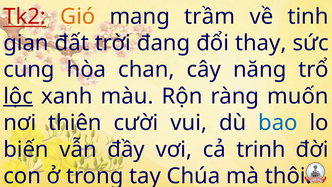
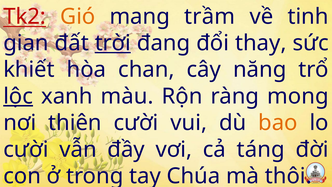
trời underline: none -> present
cung: cung -> khiết
muốn: muốn -> mong
bao colour: blue -> orange
biến at (26, 149): biến -> cười
trinh: trinh -> táng
